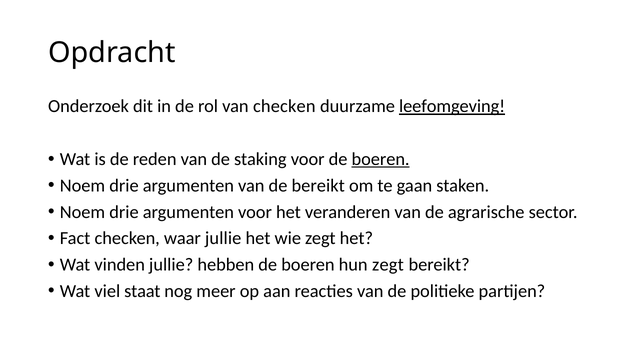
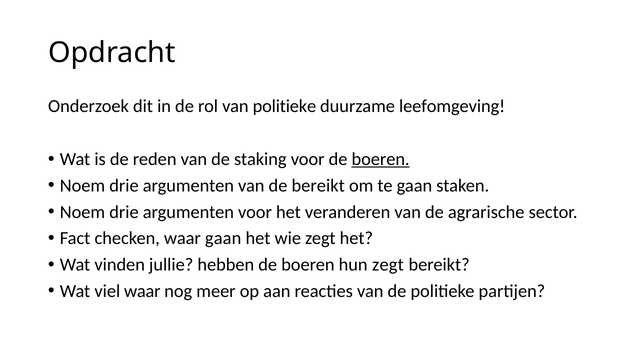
van checken: checken -> politieke
leefomgeving underline: present -> none
waar jullie: jullie -> gaan
viel staat: staat -> waar
